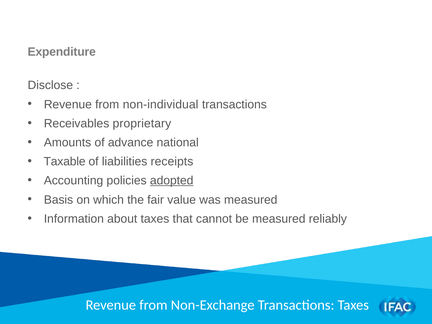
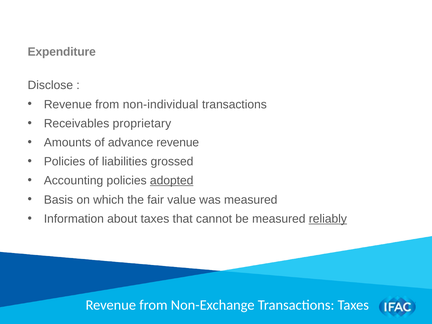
advance national: national -> revenue
Taxable at (65, 162): Taxable -> Policies
receipts: receipts -> grossed
reliably underline: none -> present
